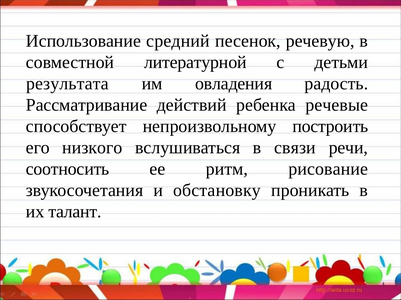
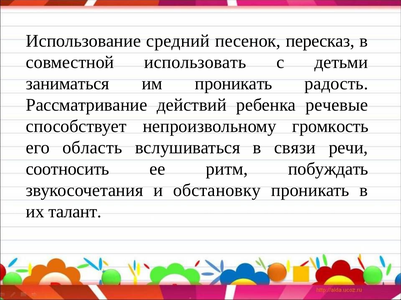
речевую: речевую -> пересказ
литературной: литературной -> использовать
результата: результата -> заниматься
им овладения: овладения -> проникать
построить: построить -> громкость
низкого: низкого -> область
рисование: рисование -> побуждать
